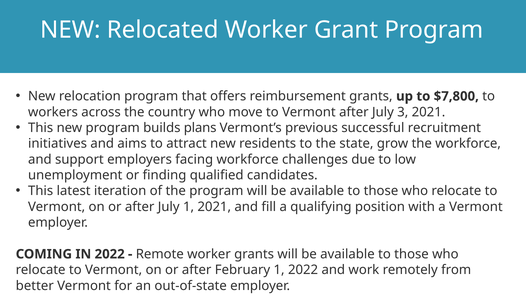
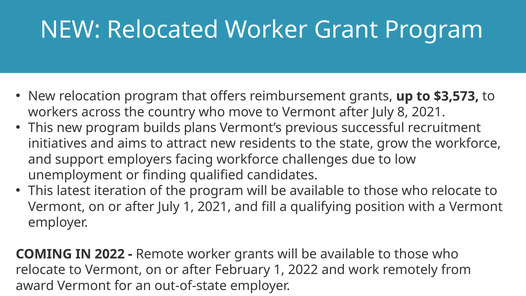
$7,800: $7,800 -> $3,573
3: 3 -> 8
better: better -> award
